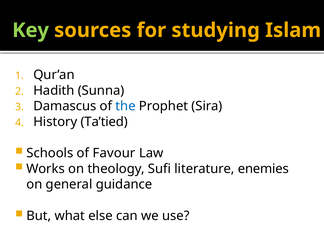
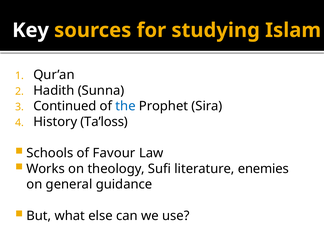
Key colour: light green -> white
Damascus: Damascus -> Continued
Ta’tied: Ta’tied -> Ta’loss
